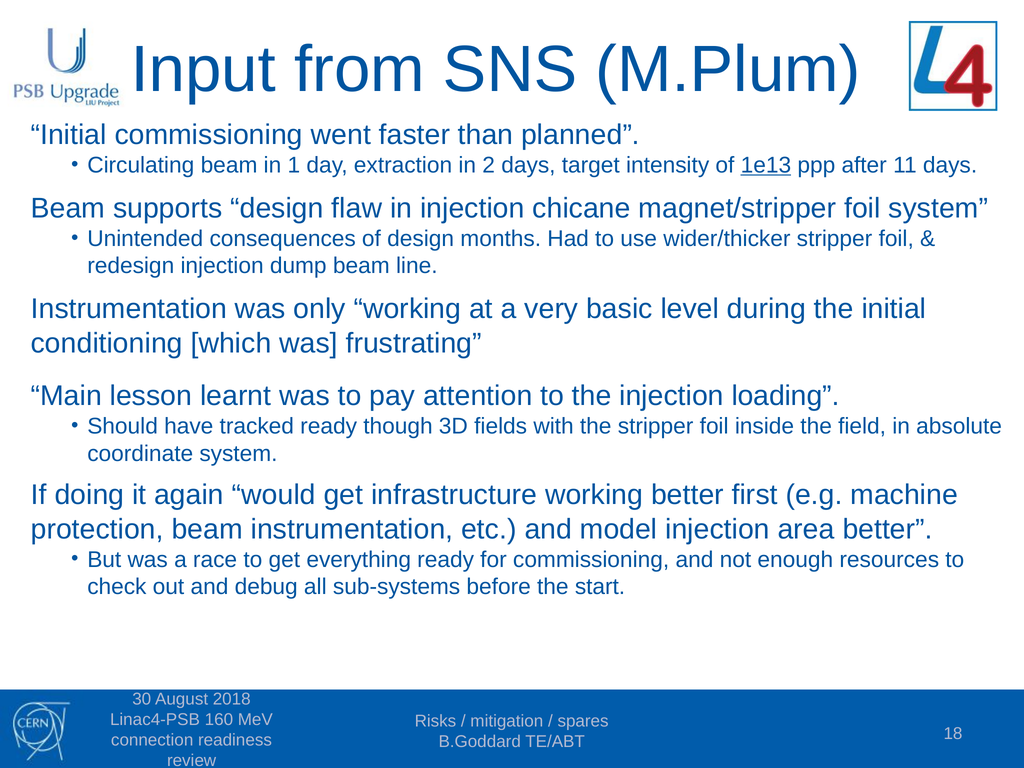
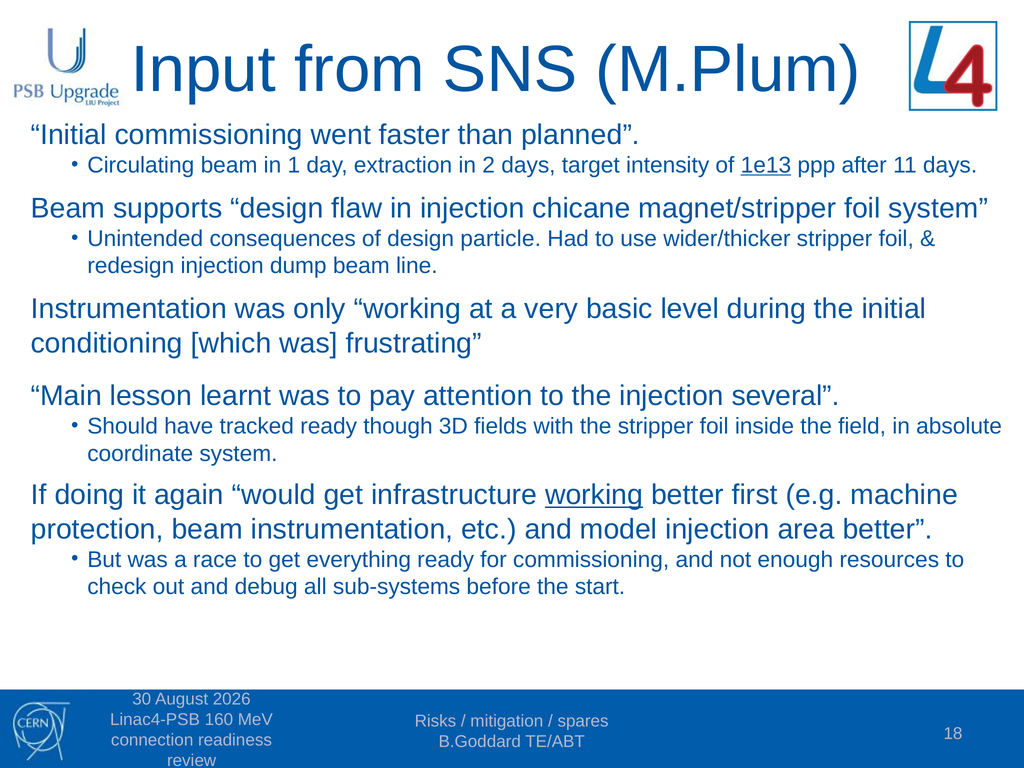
months: months -> particle
loading: loading -> several
working at (594, 495) underline: none -> present
2018: 2018 -> 2026
